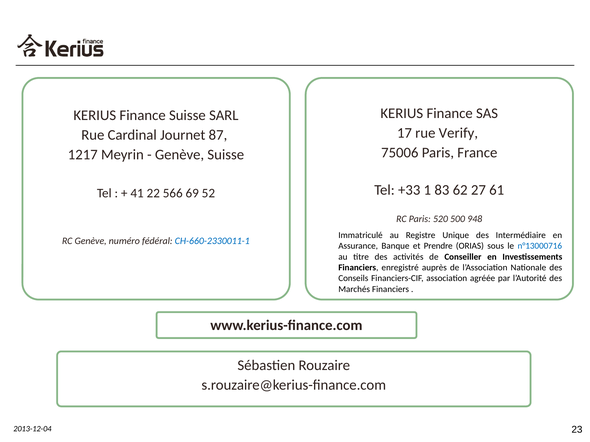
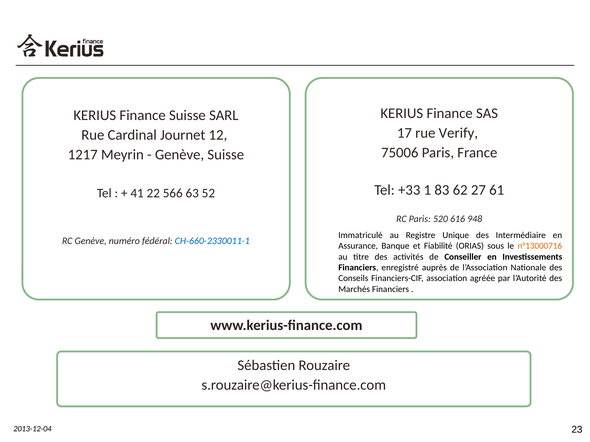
87: 87 -> 12
69: 69 -> 63
500: 500 -> 616
Prendre: Prendre -> Fiabilité
n°13000716 colour: blue -> orange
